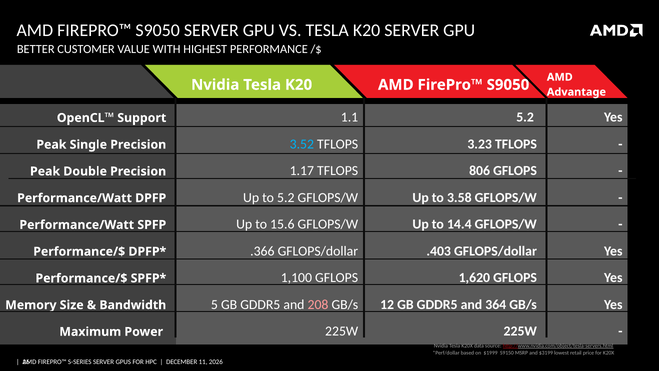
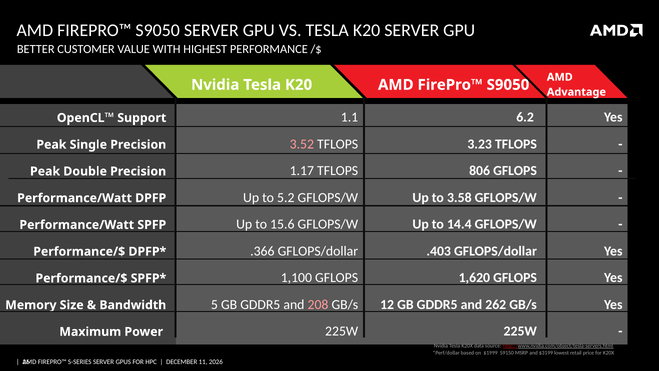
1.1 5.2: 5.2 -> 6.2
3.52 colour: light blue -> pink
364: 364 -> 262
